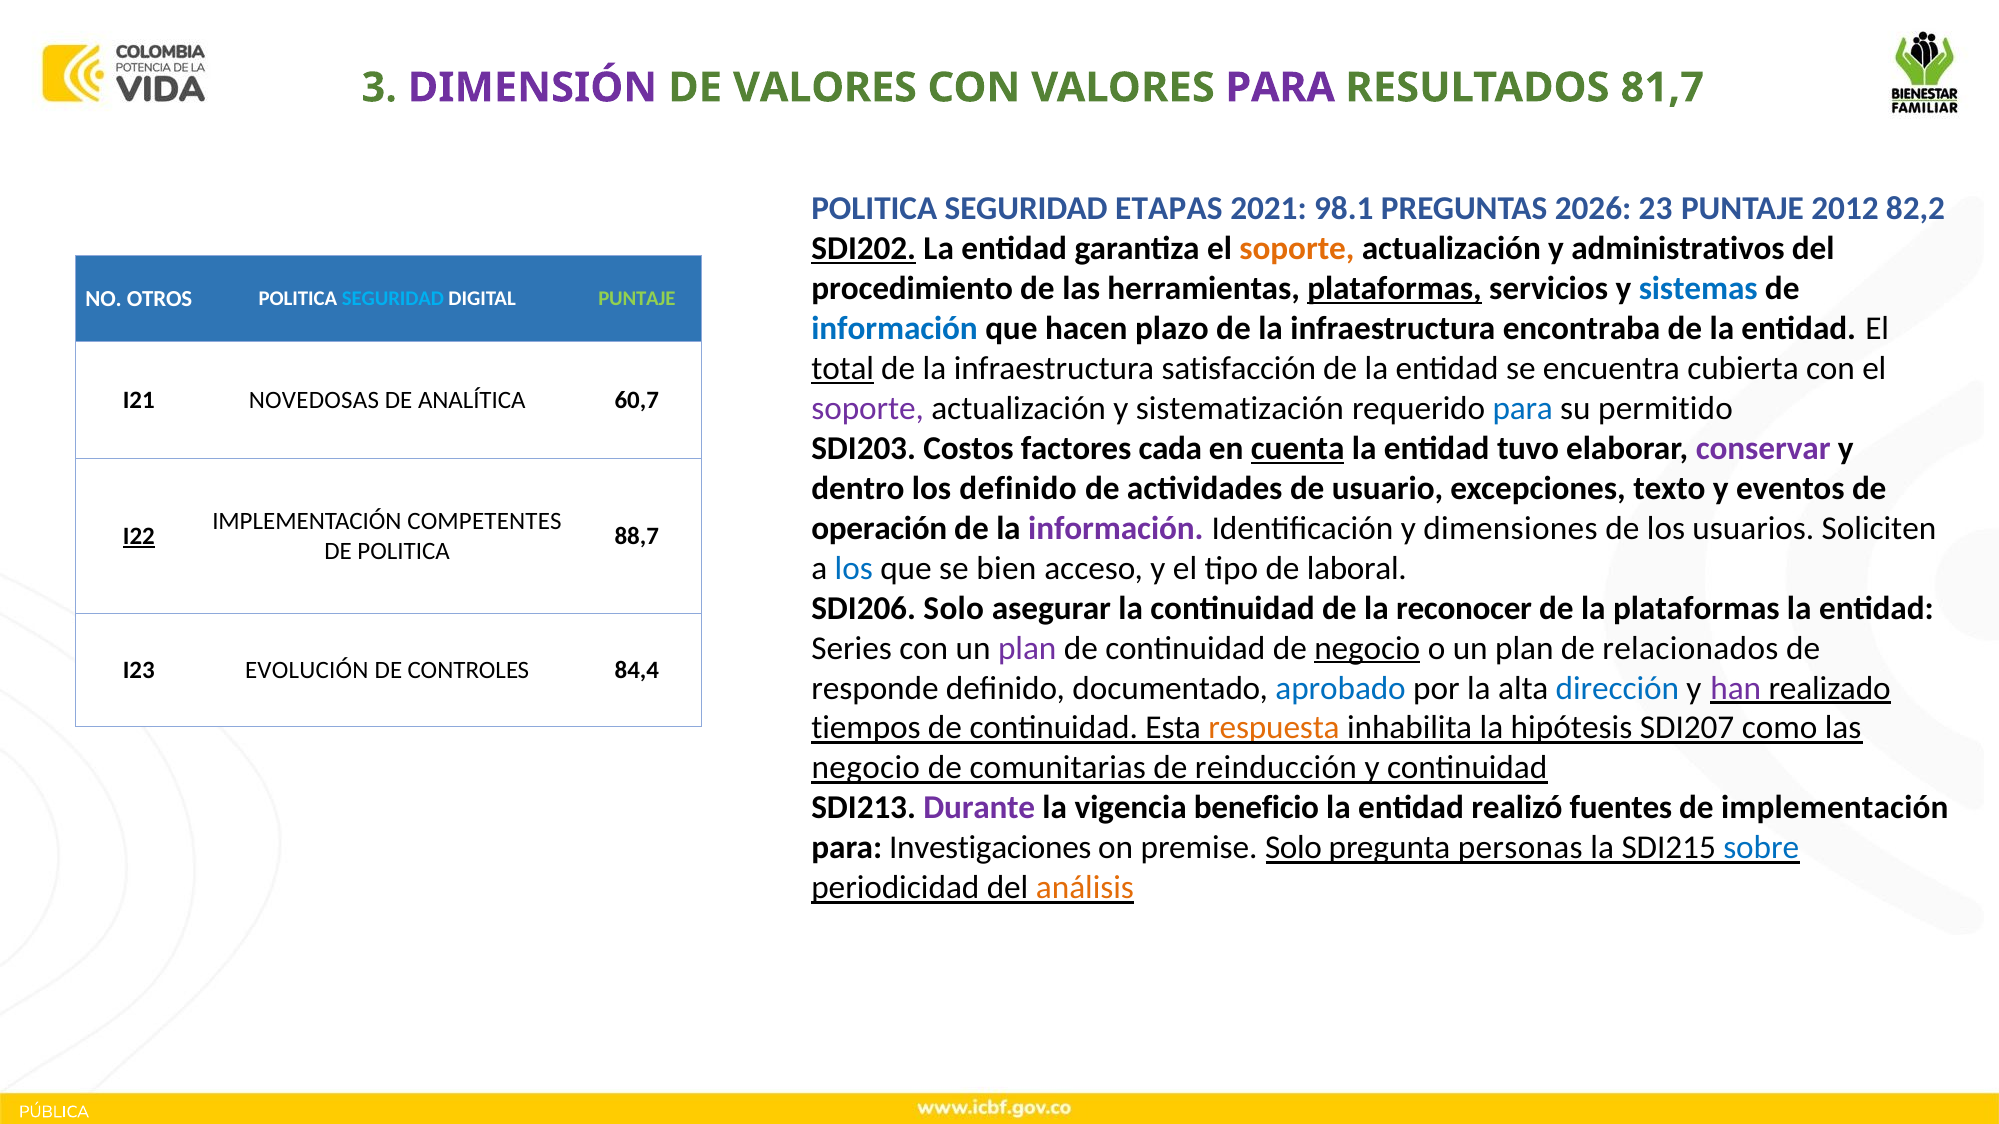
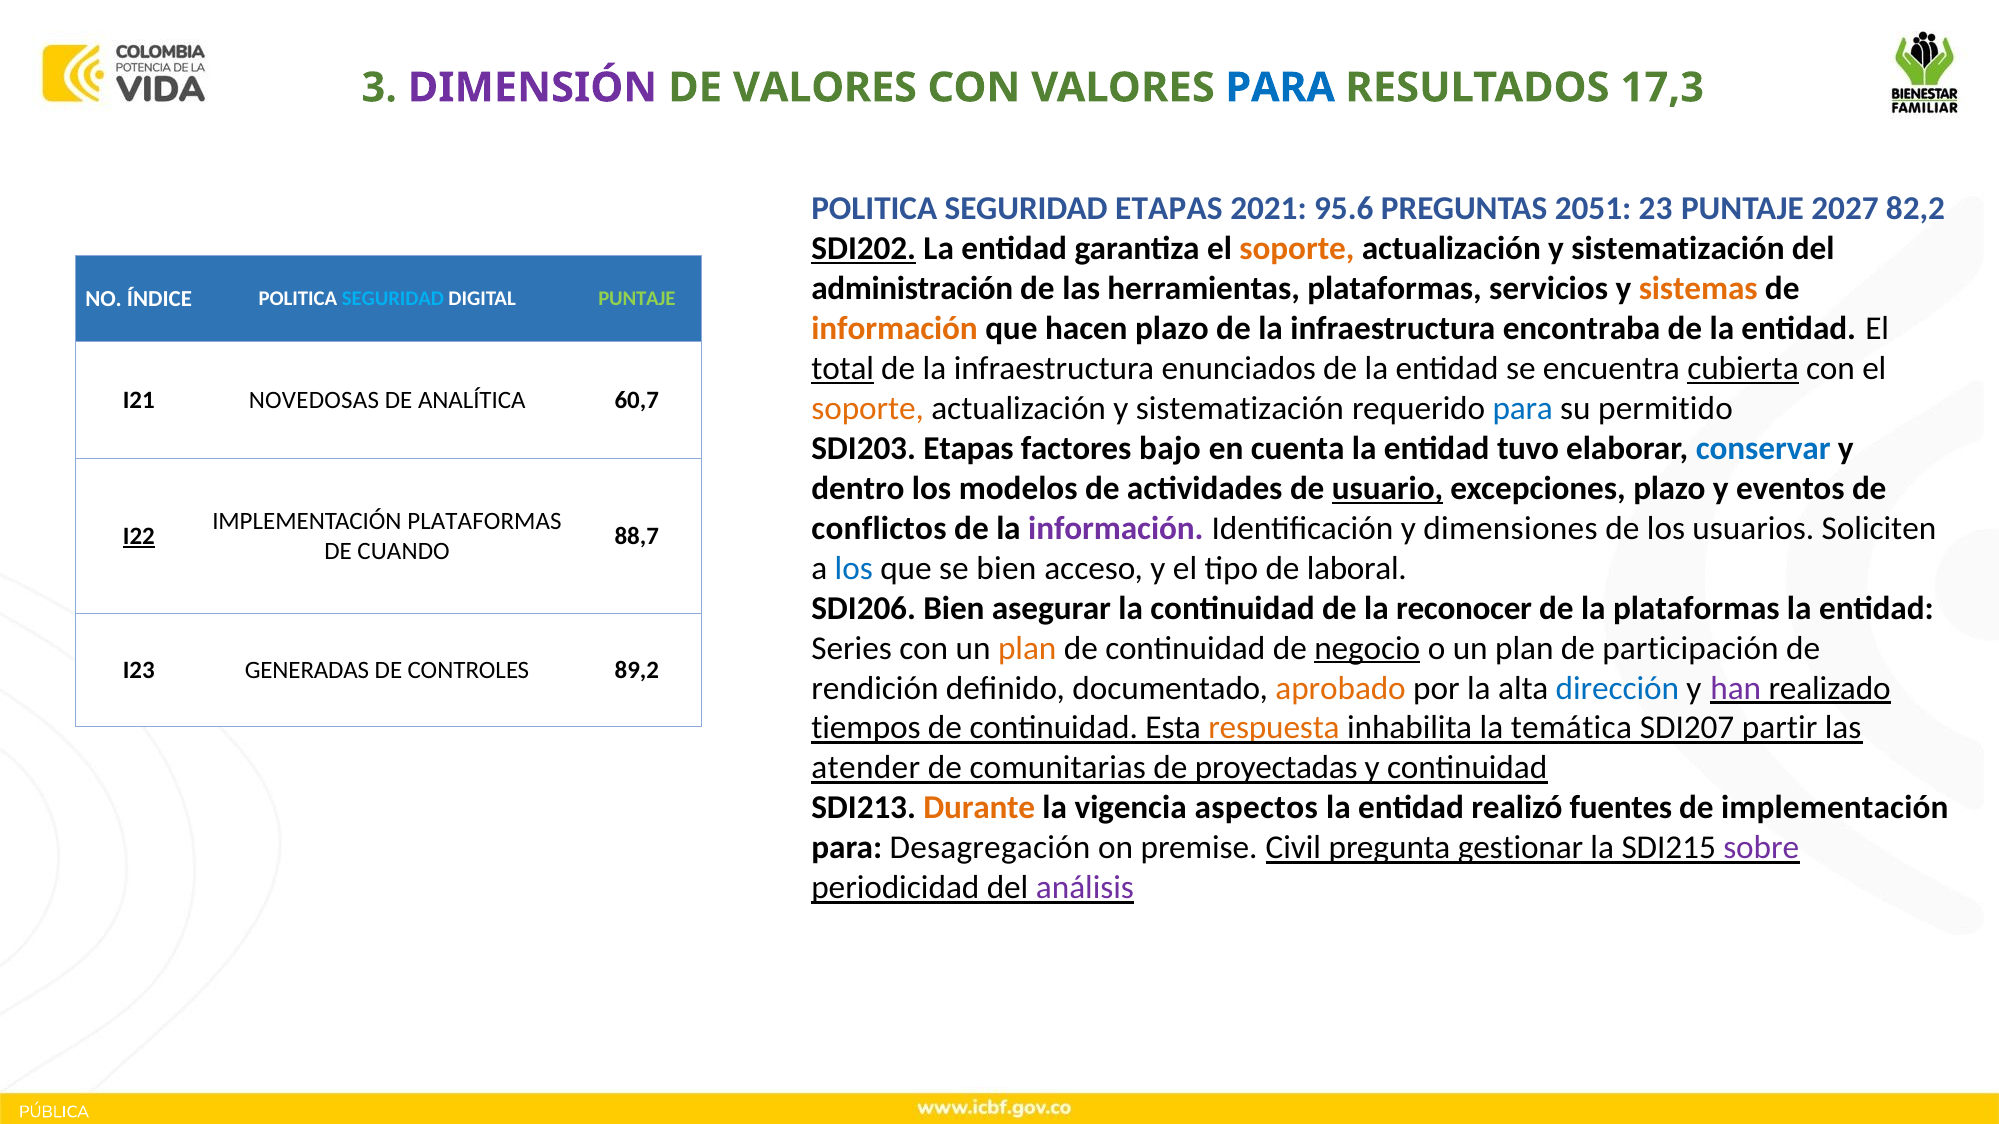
PARA at (1280, 88) colour: purple -> blue
81,7: 81,7 -> 17,3
98.1: 98.1 -> 95.6
2026: 2026 -> 2051
2012: 2012 -> 2027
administrativos at (1678, 249): administrativos -> sistematización
procedimiento: procedimiento -> administración
plataformas at (1394, 289) underline: present -> none
sistemas colour: blue -> orange
OTROS: OTROS -> ÍNDICE
información at (895, 329) colour: blue -> orange
satisfacción: satisfacción -> enunciados
cubierta underline: none -> present
soporte at (868, 409) colour: purple -> orange
SDI203 Costos: Costos -> Etapas
cada: cada -> bajo
cuenta underline: present -> none
conservar colour: purple -> blue
los definido: definido -> modelos
usuario underline: none -> present
excepciones texto: texto -> plazo
IMPLEMENTACIÓN COMPETENTES: COMPETENTES -> PLATAFORMAS
operación: operación -> conflictos
DE POLITICA: POLITICA -> CUANDO
SDI206 Solo: Solo -> Bien
plan at (1027, 648) colour: purple -> orange
relacionados: relacionados -> participación
EVOLUCIÓN: EVOLUCIÓN -> GENERADAS
84,4: 84,4 -> 89,2
responde: responde -> rendición
aprobado colour: blue -> orange
hipótesis: hipótesis -> temática
como: como -> partir
negocio at (866, 768): negocio -> atender
reinducción: reinducción -> proyectadas
Durante colour: purple -> orange
beneficio: beneficio -> aspectos
Investigaciones: Investigaciones -> Desagregación
premise Solo: Solo -> Civil
personas: personas -> gestionar
sobre colour: blue -> purple
análisis colour: orange -> purple
